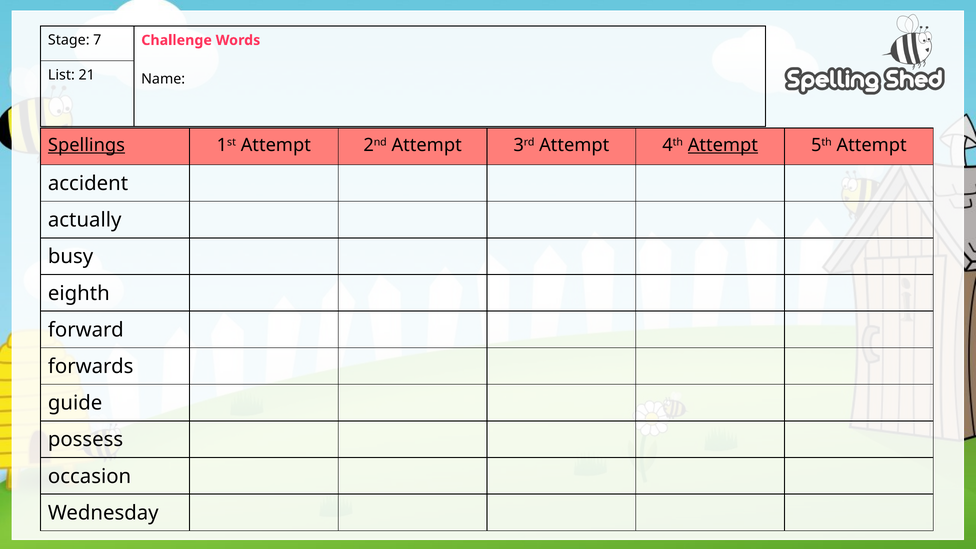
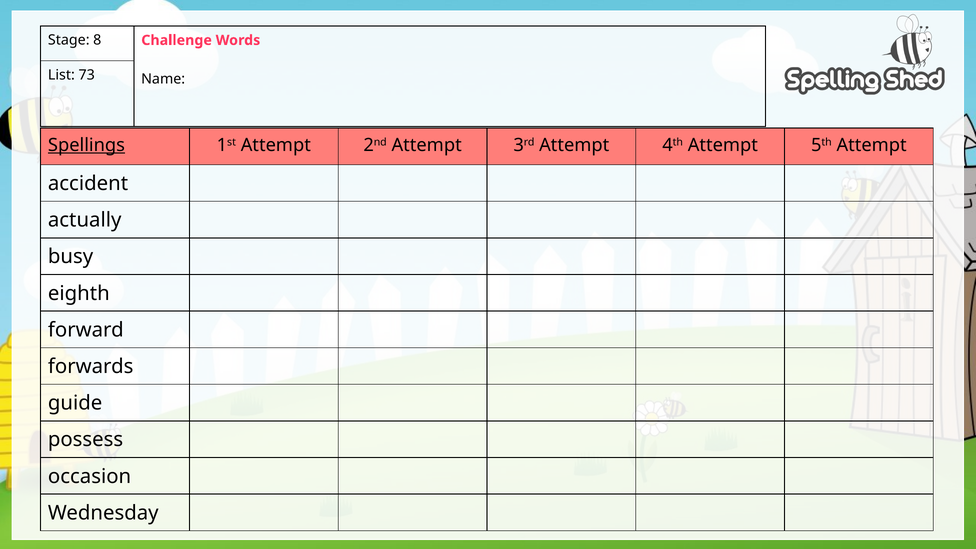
7: 7 -> 8
21: 21 -> 73
Attempt at (723, 145) underline: present -> none
